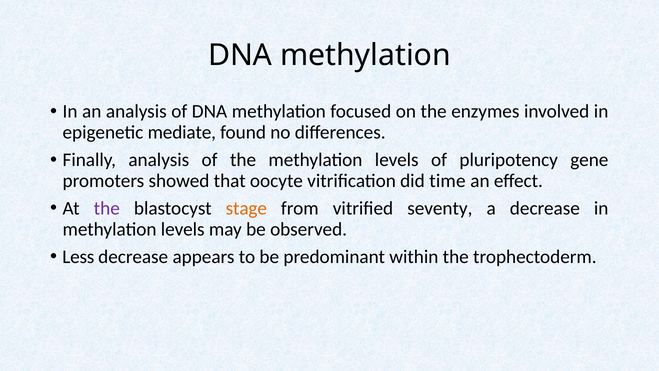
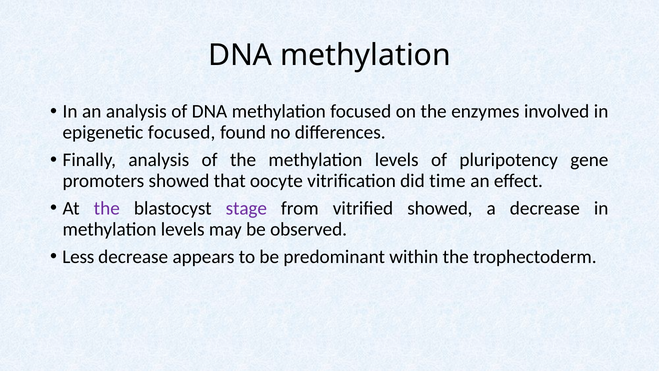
epigenetic mediate: mediate -> focused
stage colour: orange -> purple
vitrified seventy: seventy -> showed
